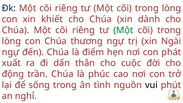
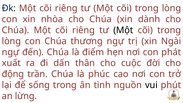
khiết: khiết -> nhòa
Một at (123, 30) colour: green -> black
nghỉ: nghỉ -> lừng
